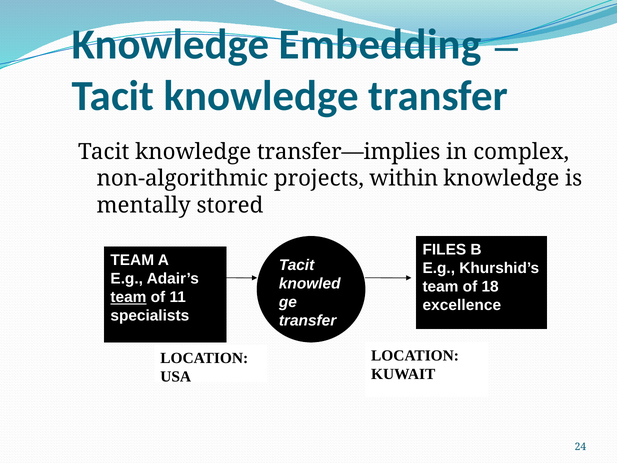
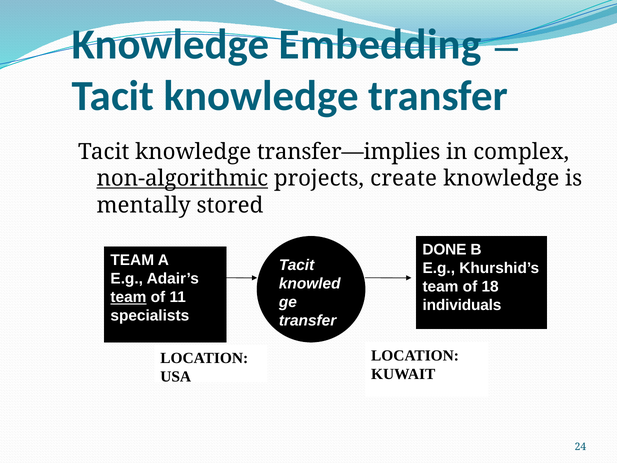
non-algorithmic underline: none -> present
within: within -> create
FILES: FILES -> DONE
excellence: excellence -> individuals
